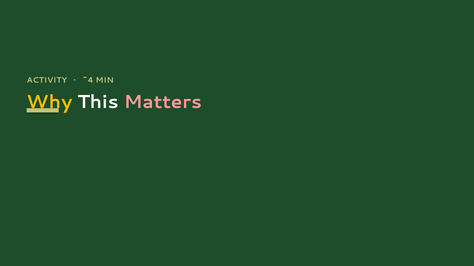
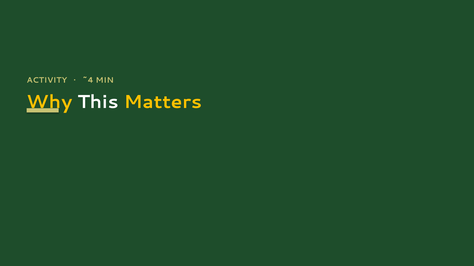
Matters colour: pink -> yellow
